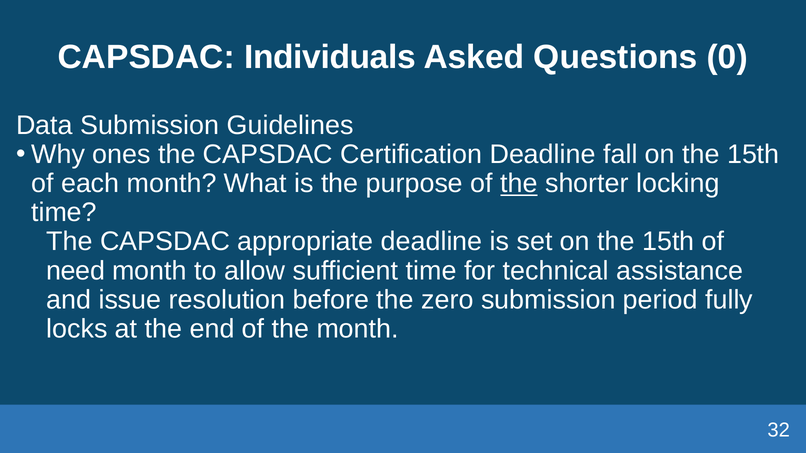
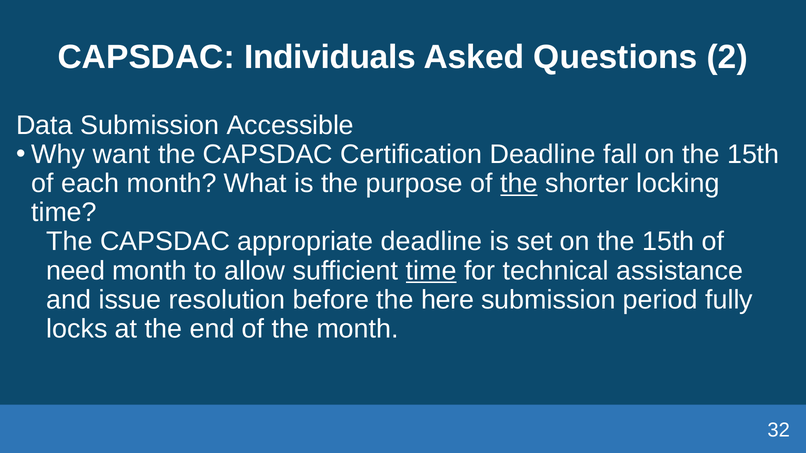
0: 0 -> 2
Guidelines: Guidelines -> Accessible
ones: ones -> want
time at (431, 271) underline: none -> present
zero: zero -> here
